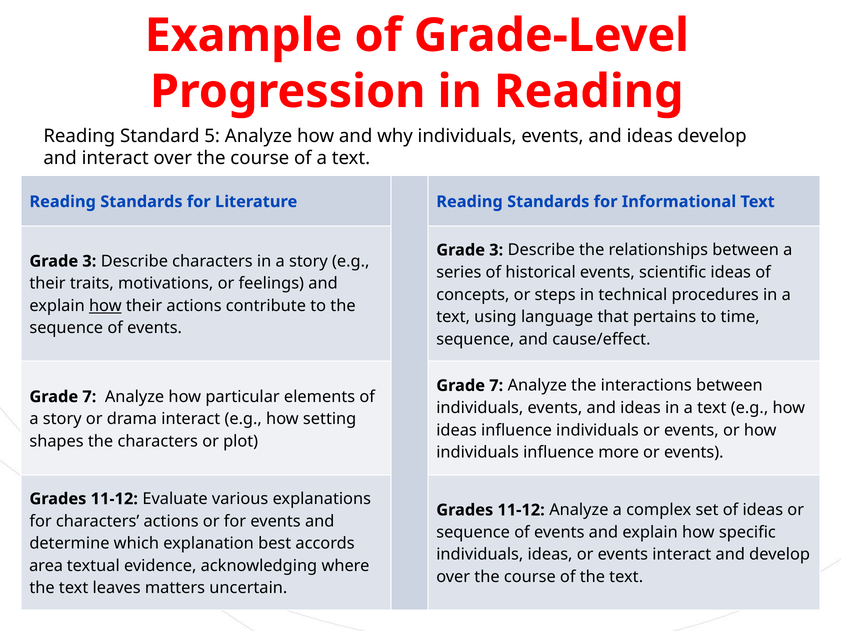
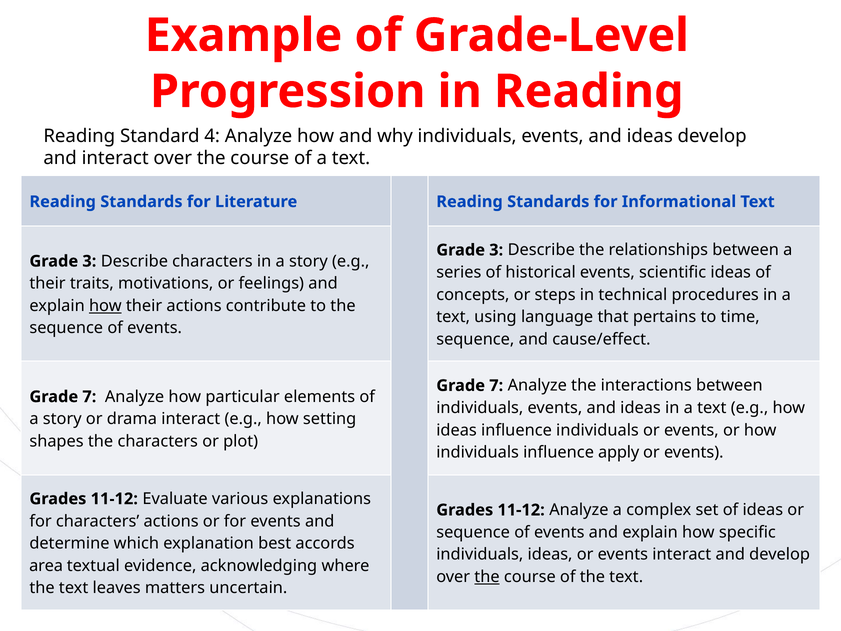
5: 5 -> 4
more: more -> apply
the at (487, 577) underline: none -> present
